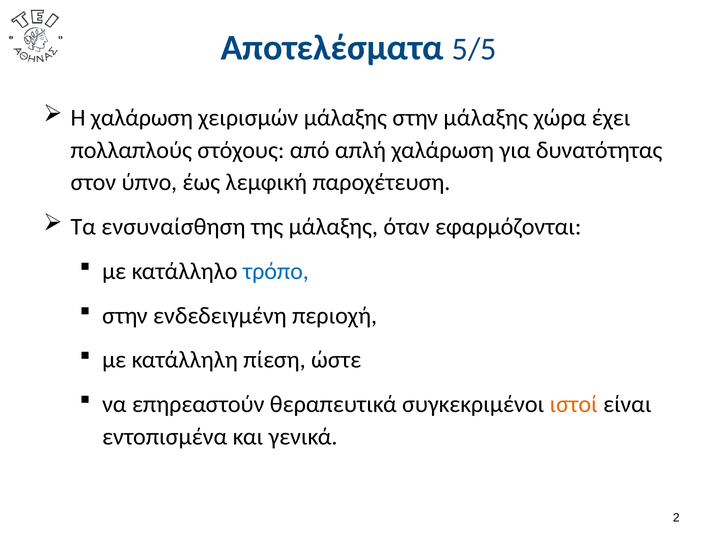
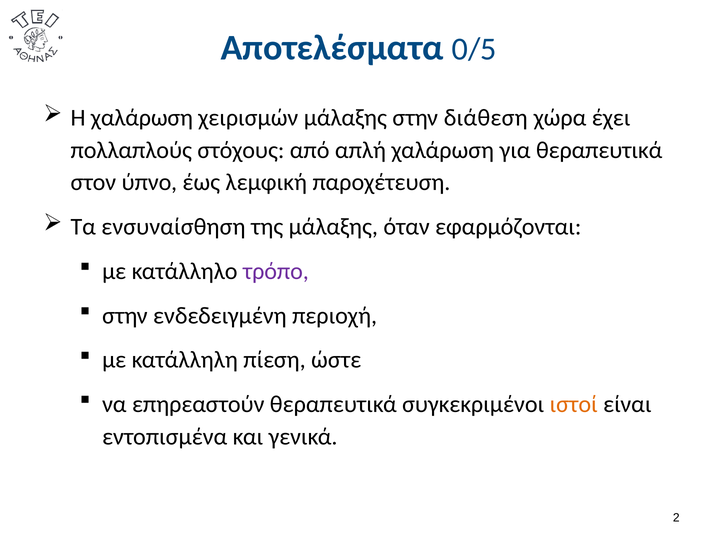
5/5: 5/5 -> 0/5
στην μάλαξης: μάλαξης -> διάθεση
για δυνατότητας: δυνατότητας -> θεραπευτικά
τρόπο colour: blue -> purple
